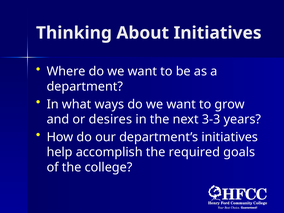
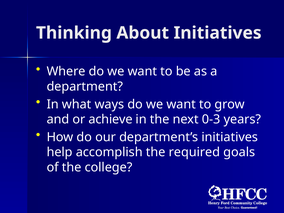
desires: desires -> achieve
3-3: 3-3 -> 0-3
